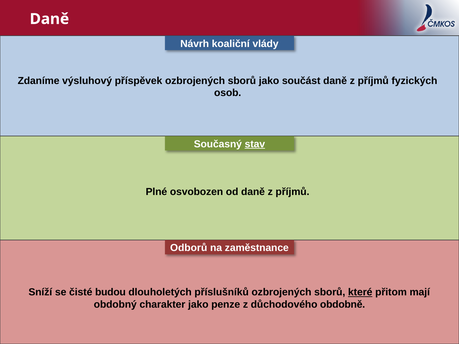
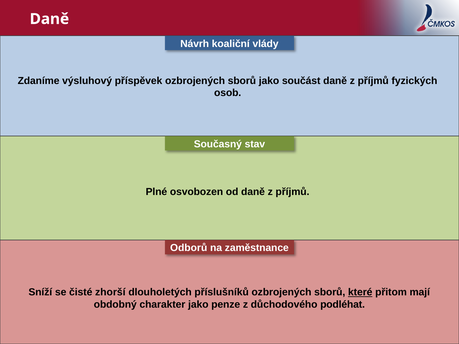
stav underline: present -> none
budou: budou -> zhorší
obdobně: obdobně -> podléhat
